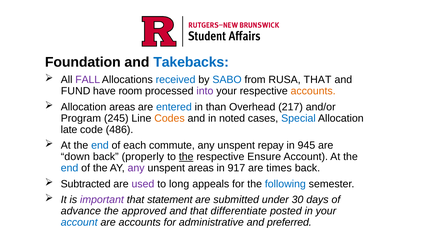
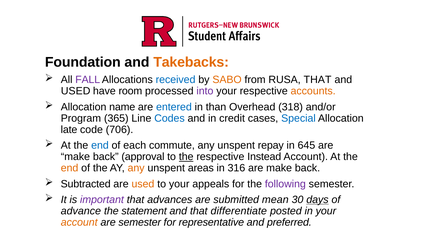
Takebacks colour: blue -> orange
SABO colour: blue -> orange
FUND at (76, 91): FUND -> USED
Allocation areas: areas -> name
217: 217 -> 318
245: 245 -> 365
Codes colour: orange -> blue
noted: noted -> credit
486: 486 -> 706
945: 945 -> 645
down at (75, 157): down -> make
properly: properly -> approval
Ensure: Ensure -> Instead
end at (70, 168) colour: blue -> orange
any at (136, 168) colour: purple -> orange
917: 917 -> 316
times at (279, 168): times -> make
used at (143, 184) colour: purple -> orange
to long: long -> your
following colour: blue -> purple
statement: statement -> advances
under: under -> mean
days underline: none -> present
approved: approved -> statement
account at (79, 222) colour: blue -> orange
are accounts: accounts -> semester
administrative: administrative -> representative
